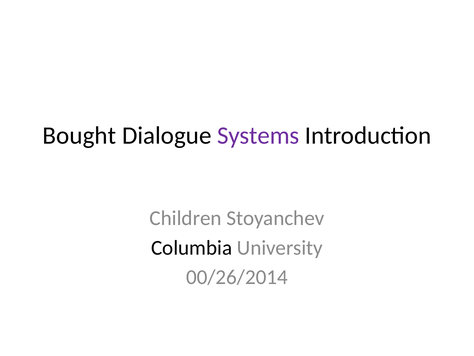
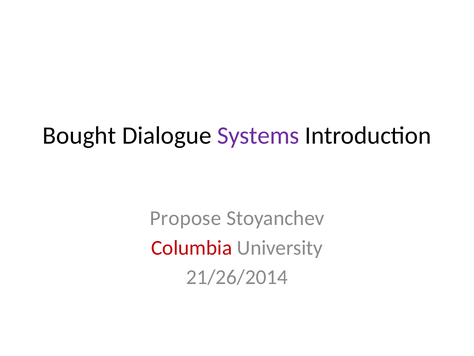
Children: Children -> Propose
Columbia colour: black -> red
00/26/2014: 00/26/2014 -> 21/26/2014
